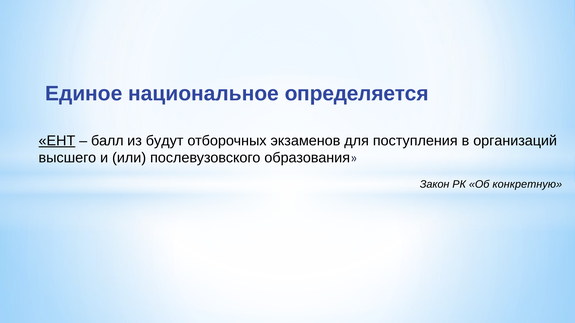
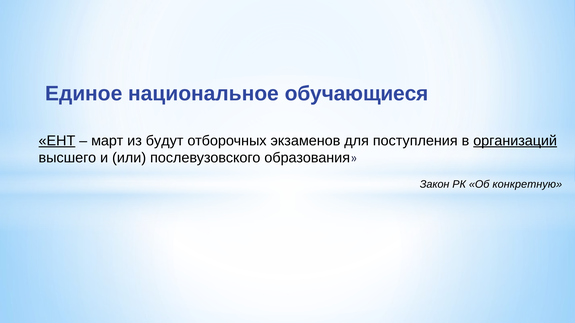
определяется: определяется -> обучающиеся
балл: балл -> март
организаций underline: none -> present
